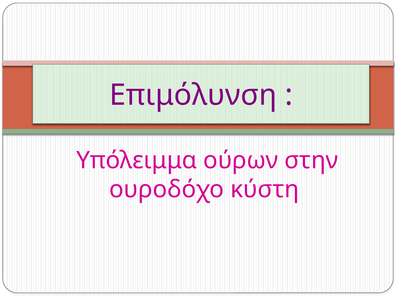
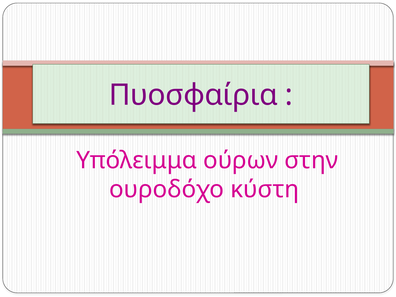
Επιμόλυνση: Επιμόλυνση -> Πυοσφαίρια
